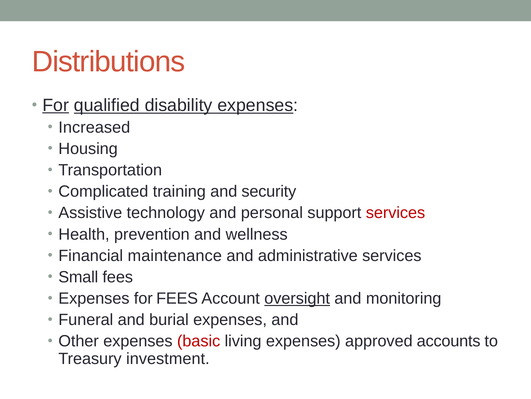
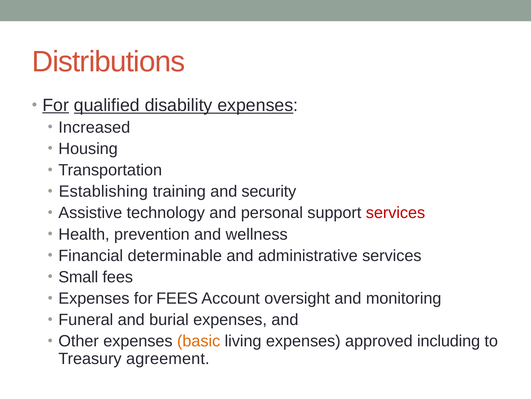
Complicated: Complicated -> Establishing
maintenance: maintenance -> determinable
oversight underline: present -> none
basic colour: red -> orange
accounts: accounts -> including
investment: investment -> agreement
